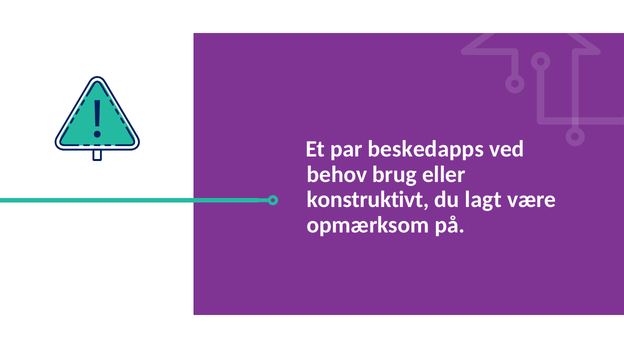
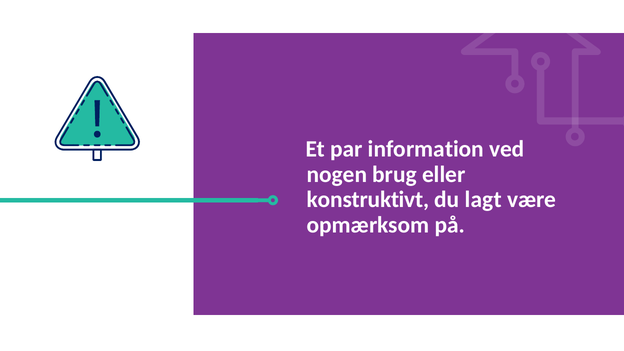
beskedapps: beskedapps -> information
behov: behov -> nogen
